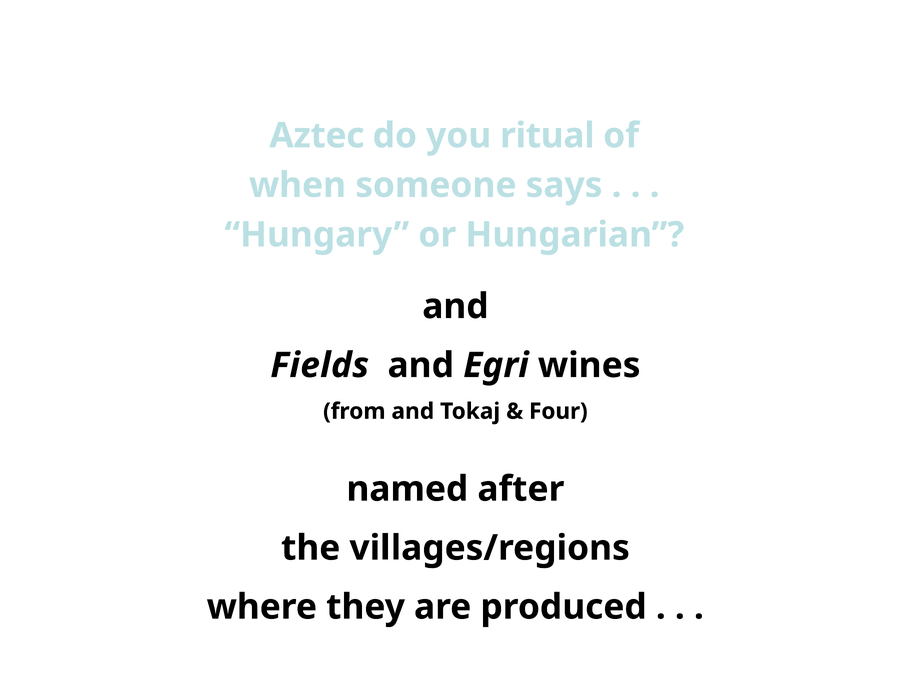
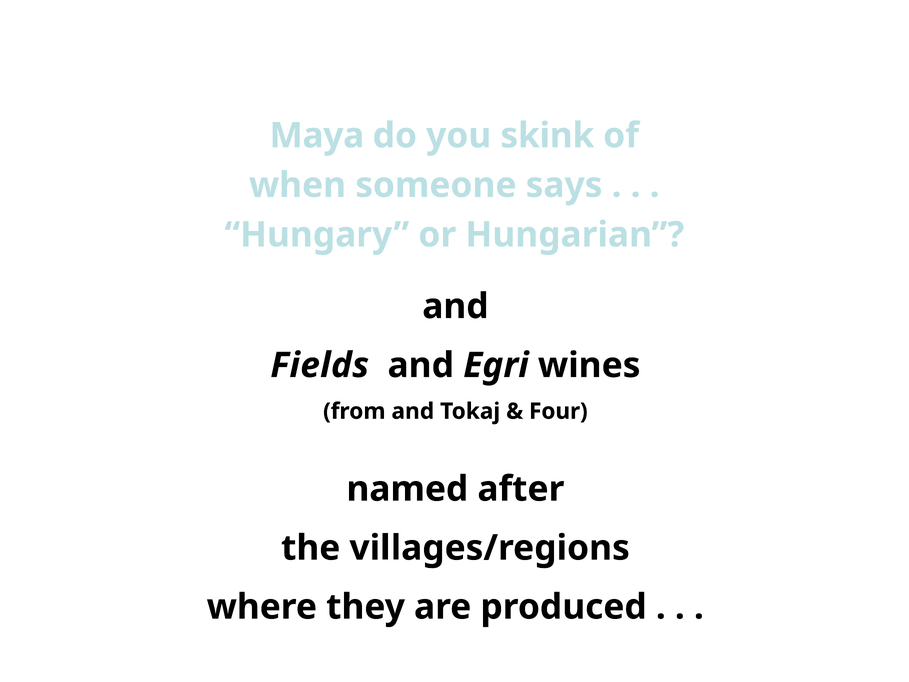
Aztec: Aztec -> Maya
ritual: ritual -> skink
